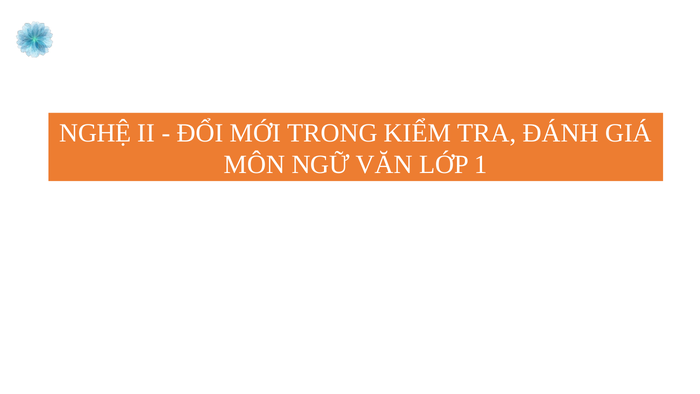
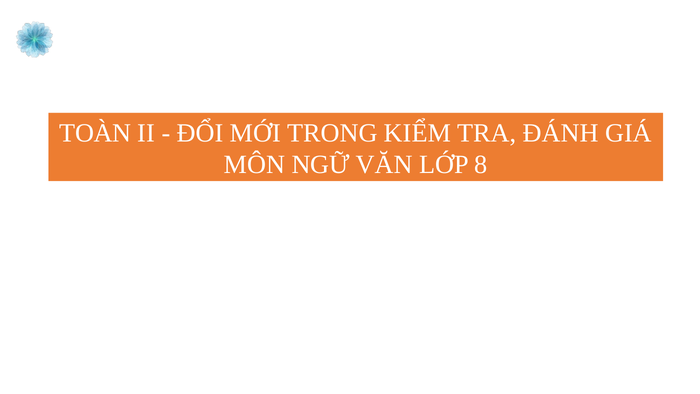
NGHỆ: NGHỆ -> TOÀN
1: 1 -> 8
